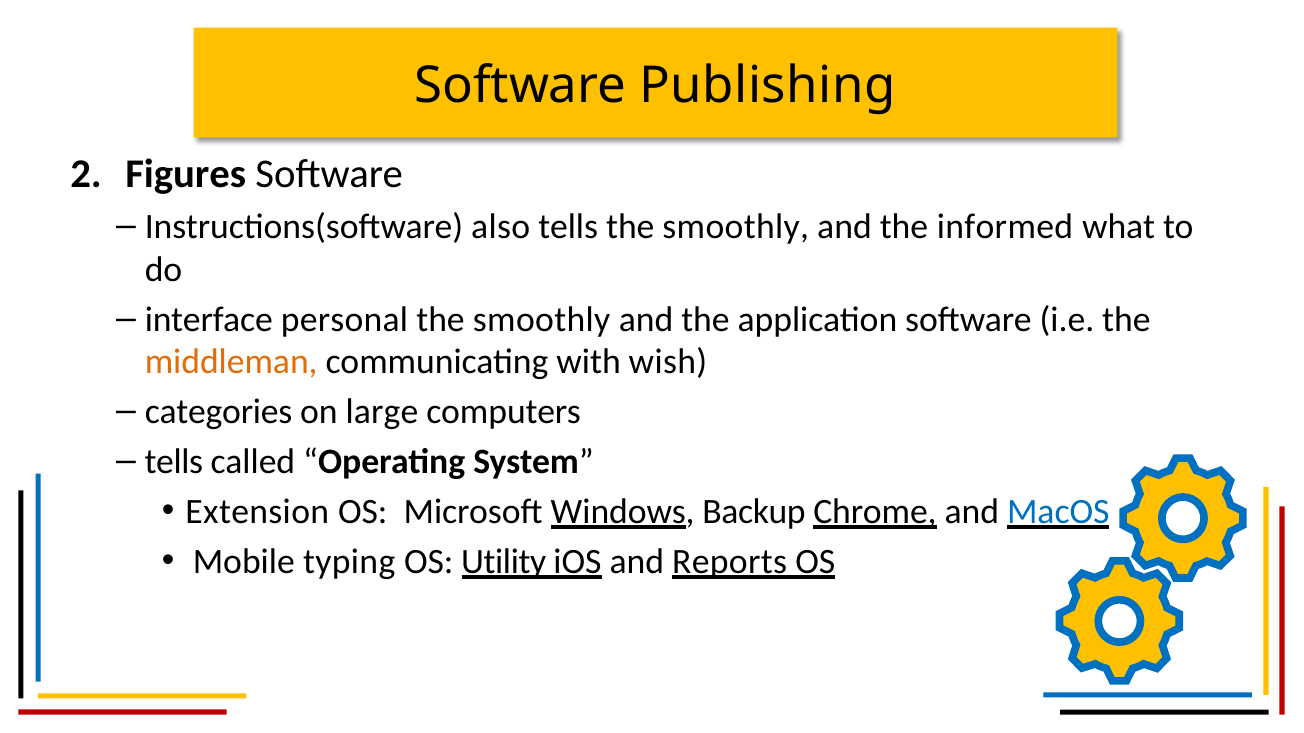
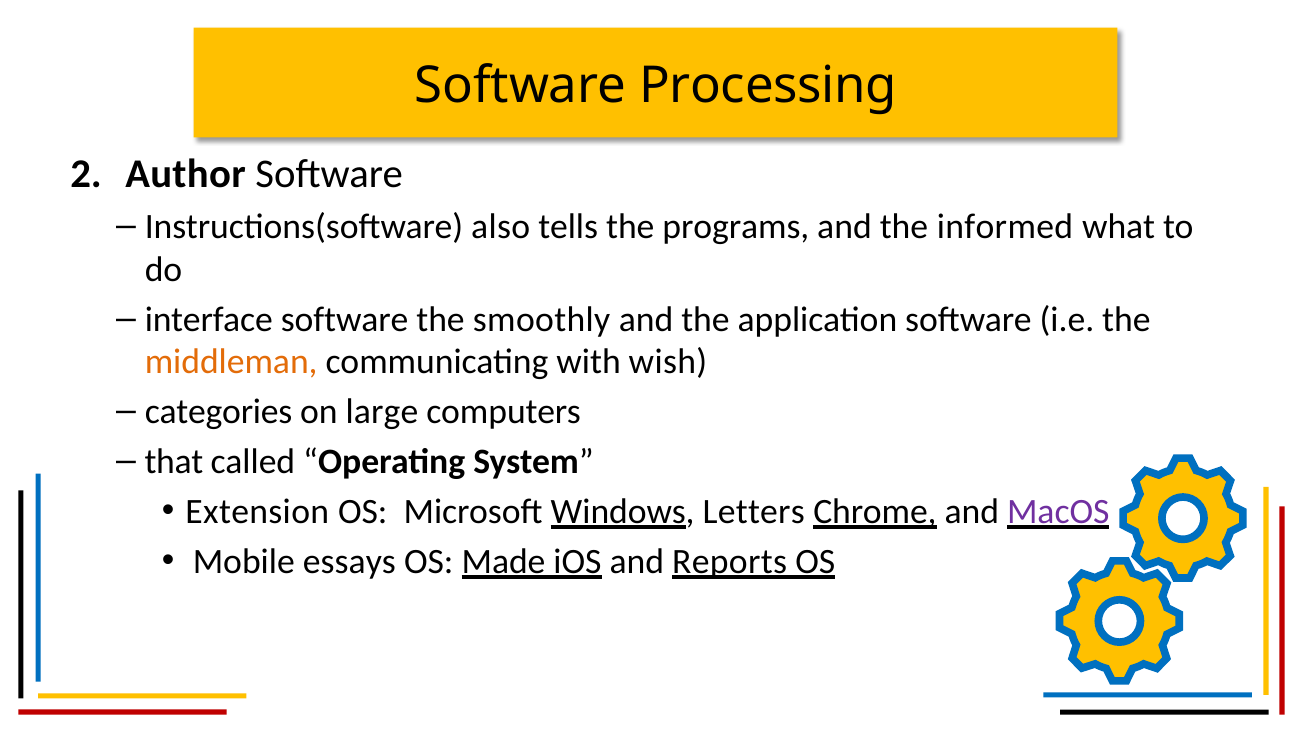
Publishing: Publishing -> Processing
Figures: Figures -> Author
tells the smoothly: smoothly -> programs
interface personal: personal -> software
tells at (174, 462): tells -> that
Backup: Backup -> Letters
MacOS colour: blue -> purple
typing: typing -> essays
Utility: Utility -> Made
